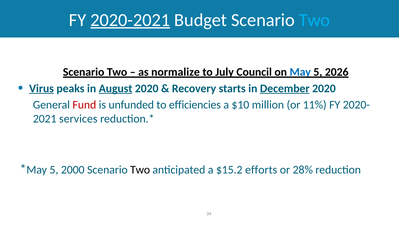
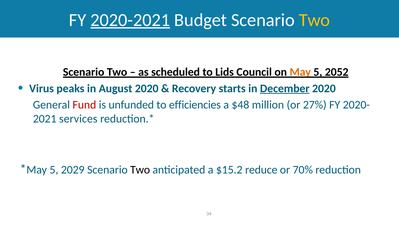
Two at (314, 20) colour: light blue -> yellow
normalize: normalize -> scheduled
July: July -> Lids
May at (300, 72) colour: blue -> orange
2026: 2026 -> 2052
Virus underline: present -> none
August underline: present -> none
$10: $10 -> $48
11%: 11% -> 27%
2000: 2000 -> 2029
efforts: efforts -> reduce
28%: 28% -> 70%
